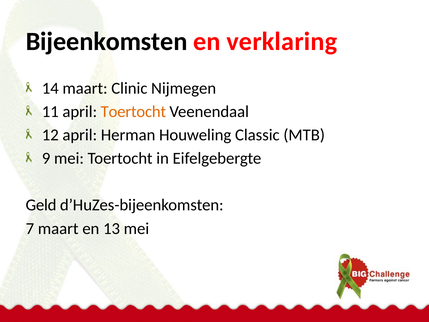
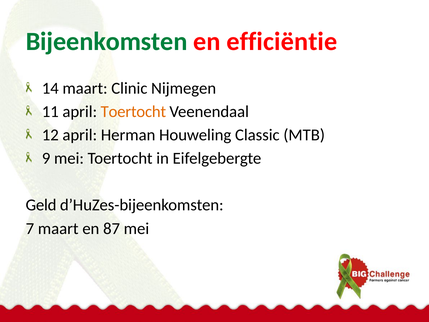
Bijeenkomsten colour: black -> green
verklaring: verklaring -> efficiëntie
13: 13 -> 87
